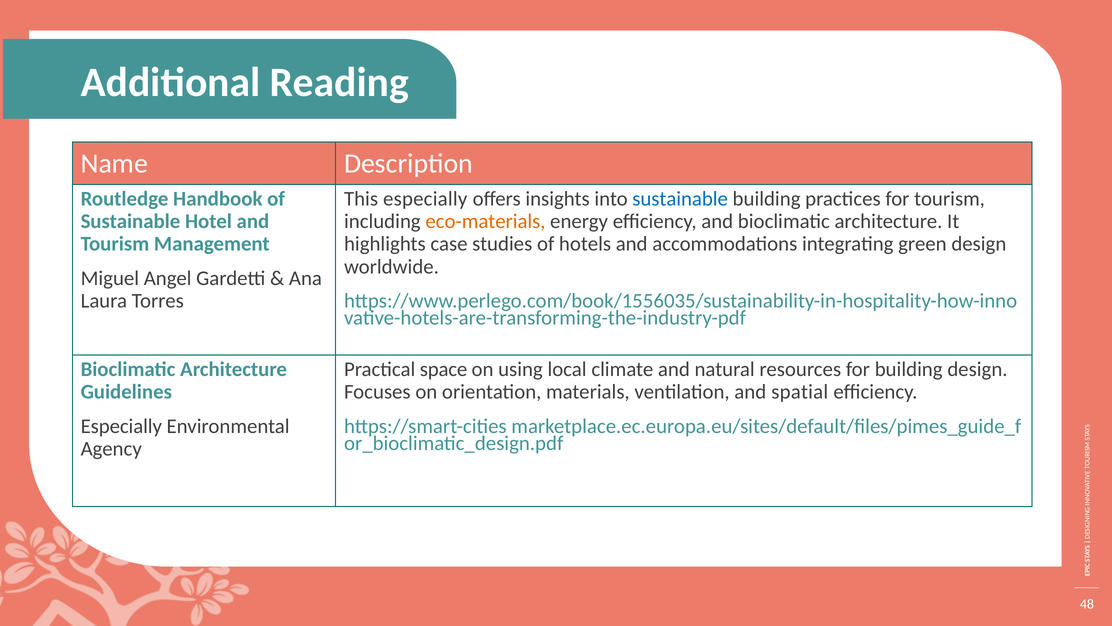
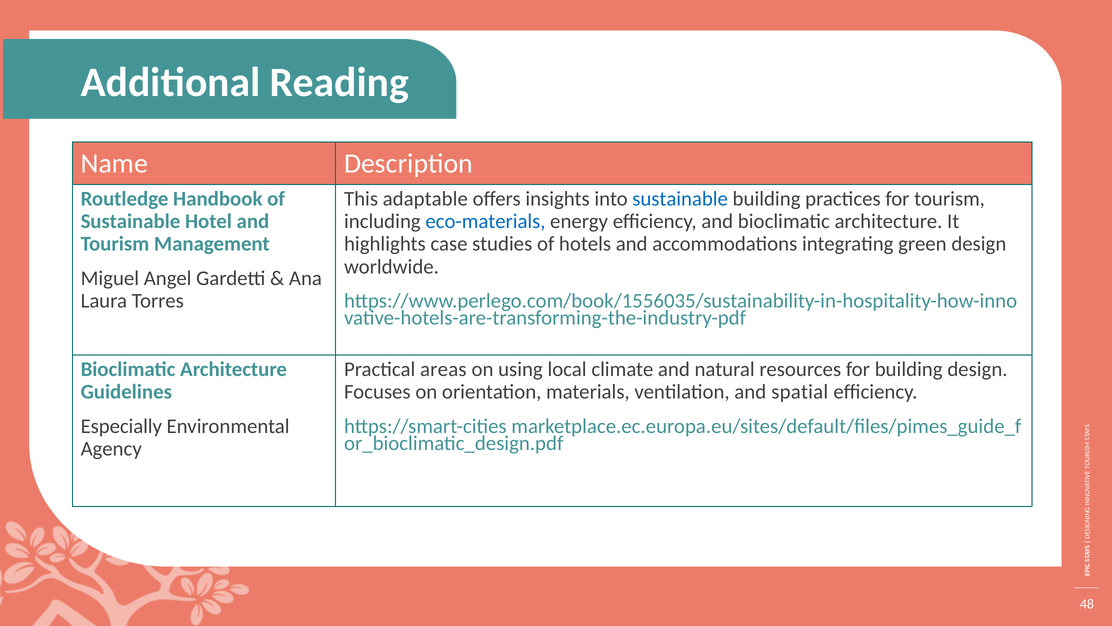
This especially: especially -> adaptable
eco-materials colour: orange -> blue
space: space -> areas
